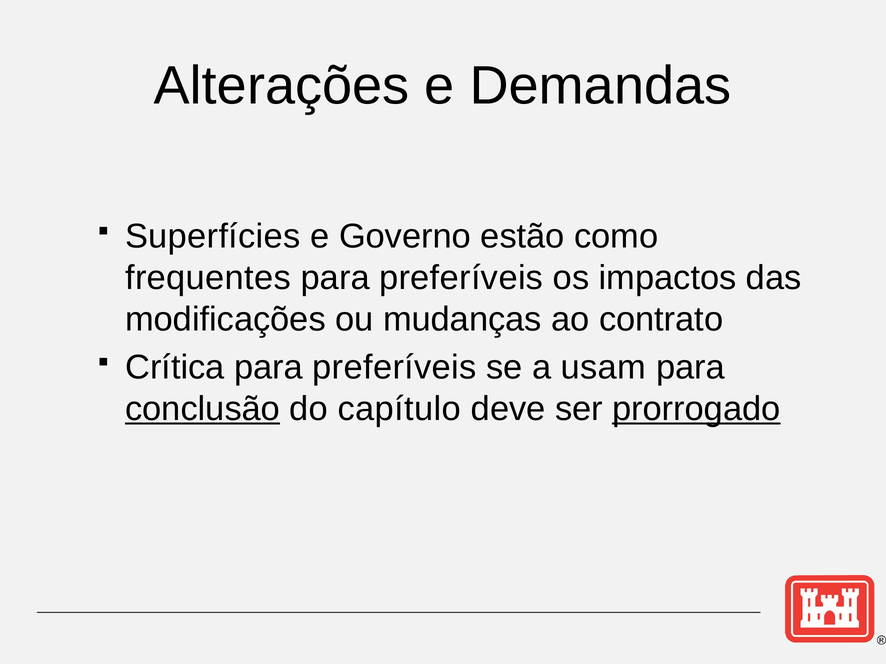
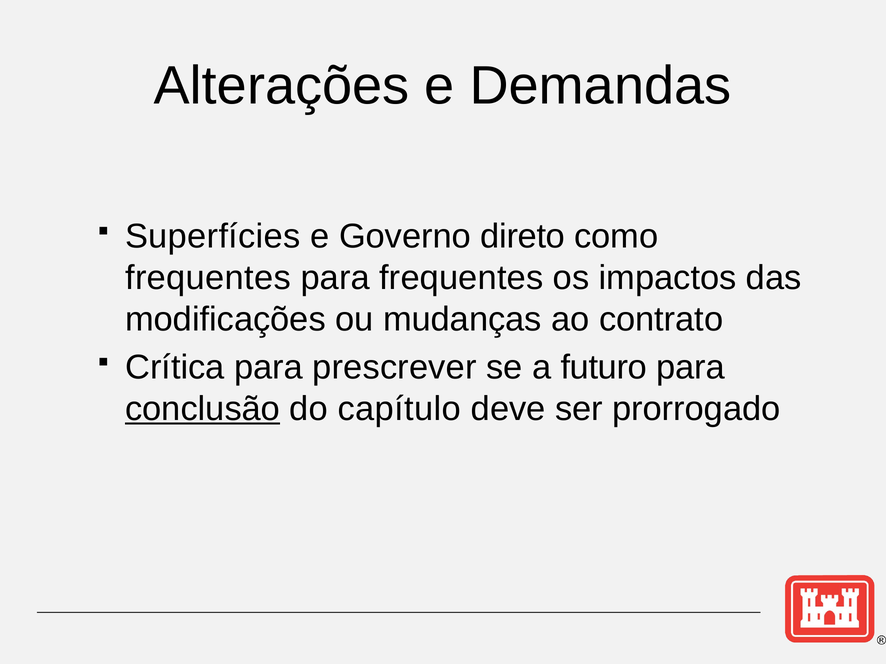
estão: estão -> direto
preferíveis at (461, 278): preferíveis -> frequentes
preferíveis at (394, 368): preferíveis -> prescrever
usam: usam -> futuro
prorrogado underline: present -> none
